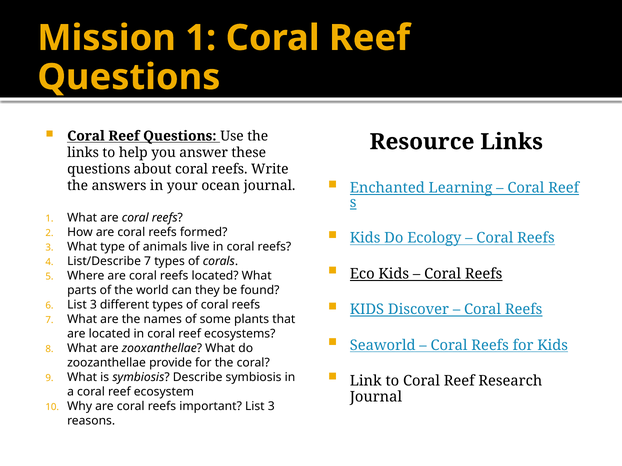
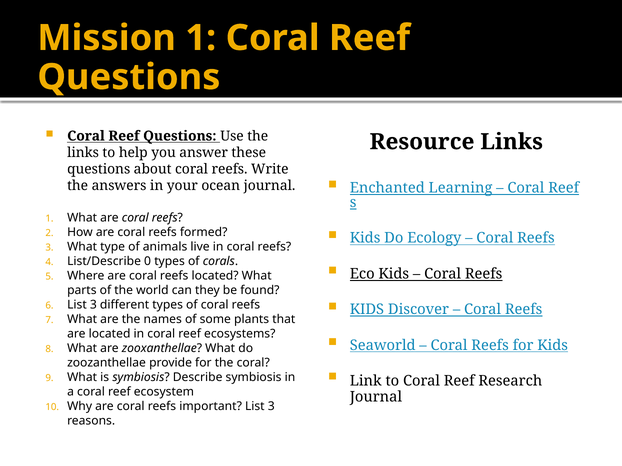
List/Describe 7: 7 -> 0
